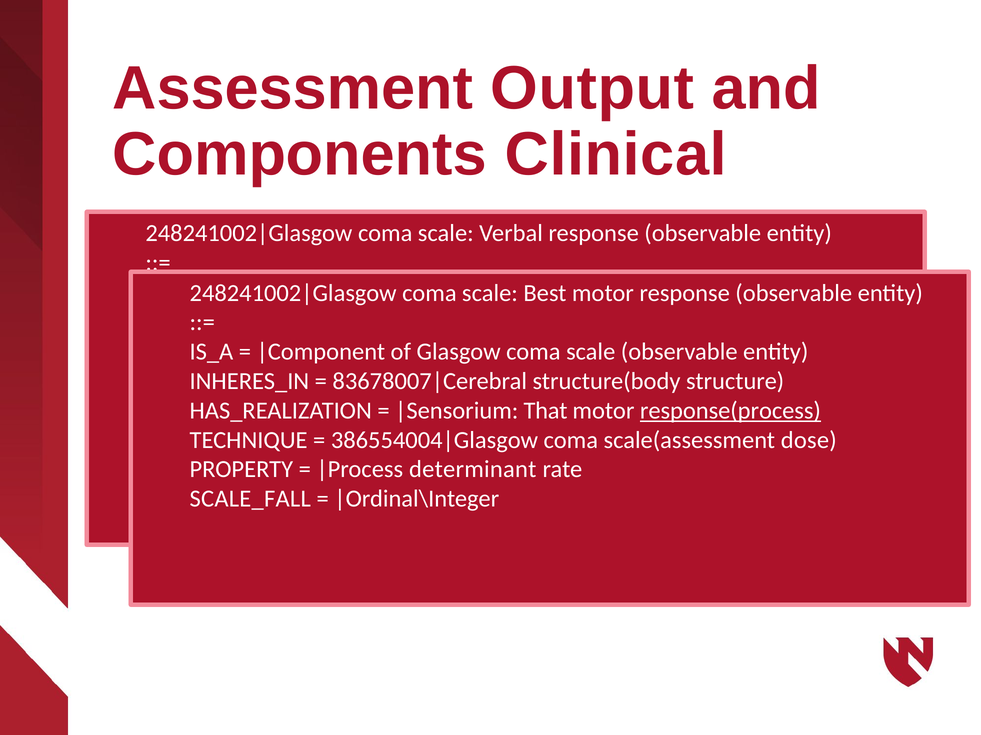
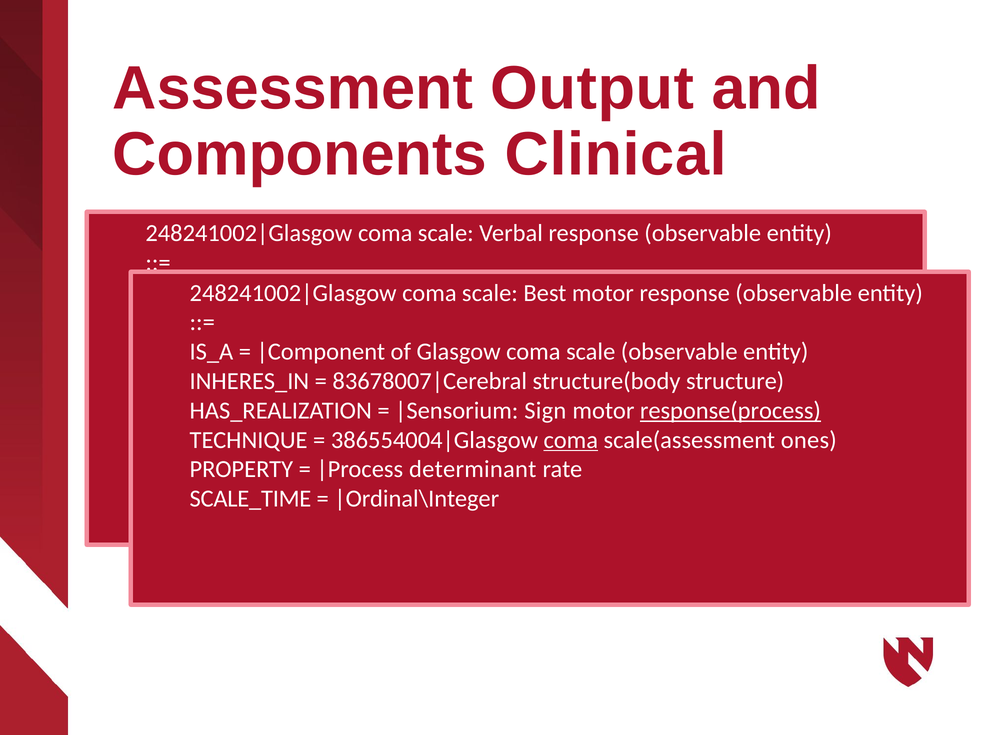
That: That -> Sign
coma at (571, 440) underline: none -> present
dose: dose -> ones
SCALE_FALL: SCALE_FALL -> SCALE_TIME
